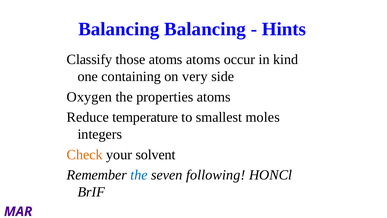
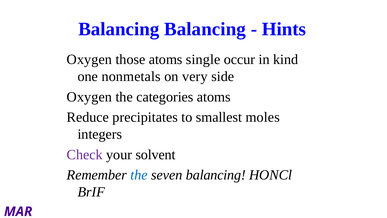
Classify at (89, 59): Classify -> Oxygen
atoms atoms: atoms -> single
containing: containing -> nonmetals
properties: properties -> categories
temperature: temperature -> precipitates
Check colour: orange -> purple
seven following: following -> balancing
